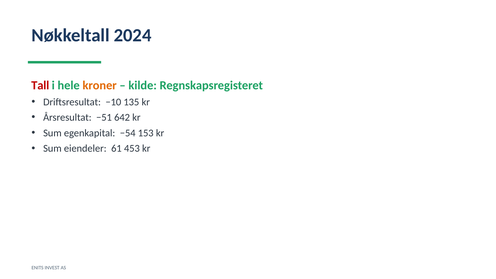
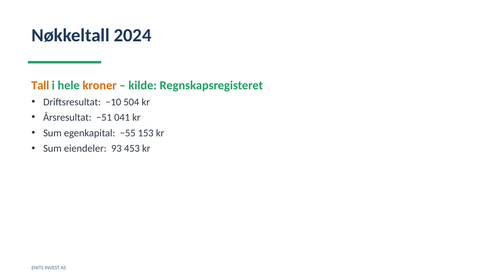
Tall colour: red -> orange
135: 135 -> 504
642: 642 -> 041
−54: −54 -> −55
61: 61 -> 93
